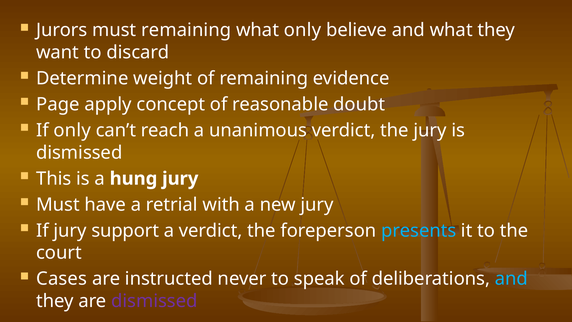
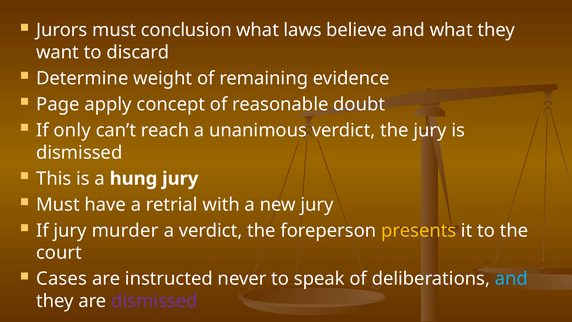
must remaining: remaining -> conclusion
what only: only -> laws
support: support -> murder
presents colour: light blue -> yellow
